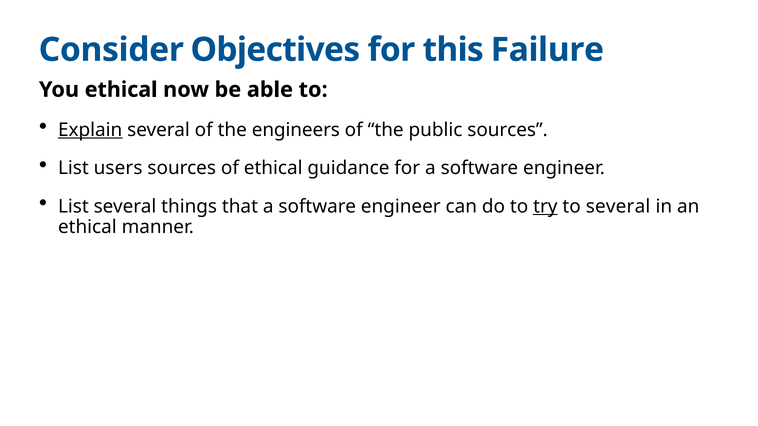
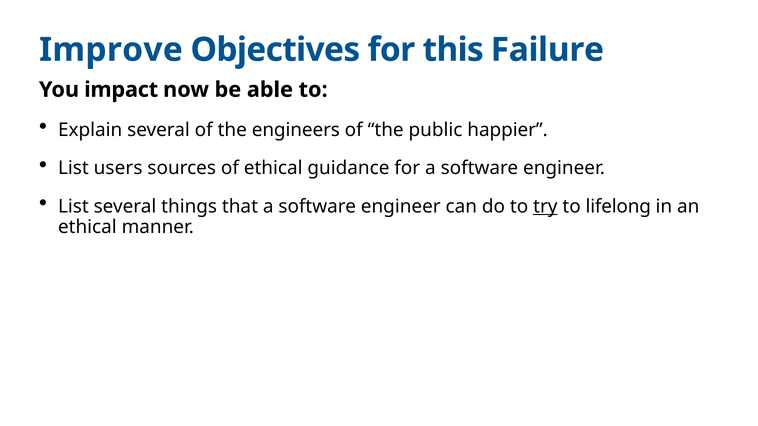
Consider: Consider -> Improve
You ethical: ethical -> impact
Explain underline: present -> none
public sources: sources -> happier
to several: several -> lifelong
